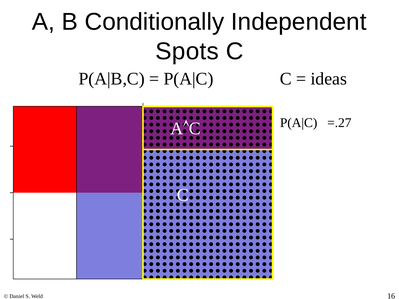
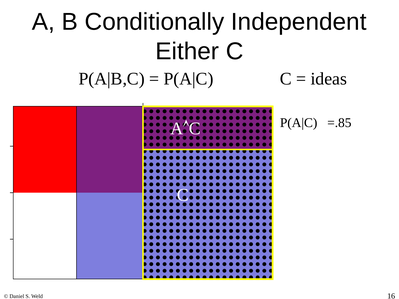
Spots: Spots -> Either
=.27: =.27 -> =.85
